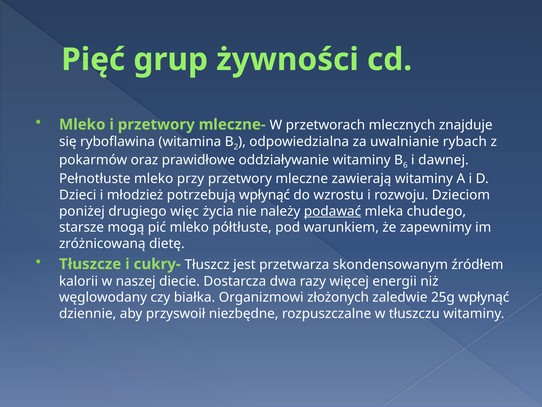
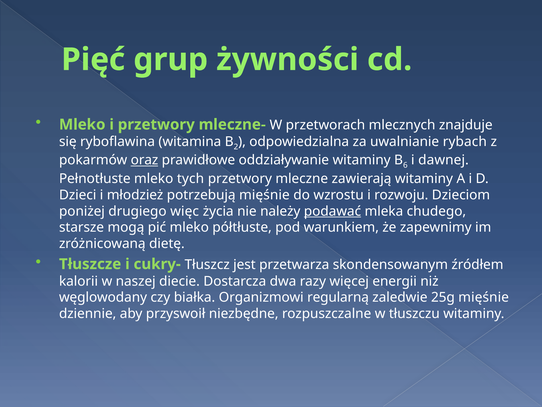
oraz underline: none -> present
przy: przy -> tych
potrzebują wpłynąć: wpłynąć -> mięśnie
złożonych: złożonych -> regularną
25g wpłynąć: wpłynąć -> mięśnie
